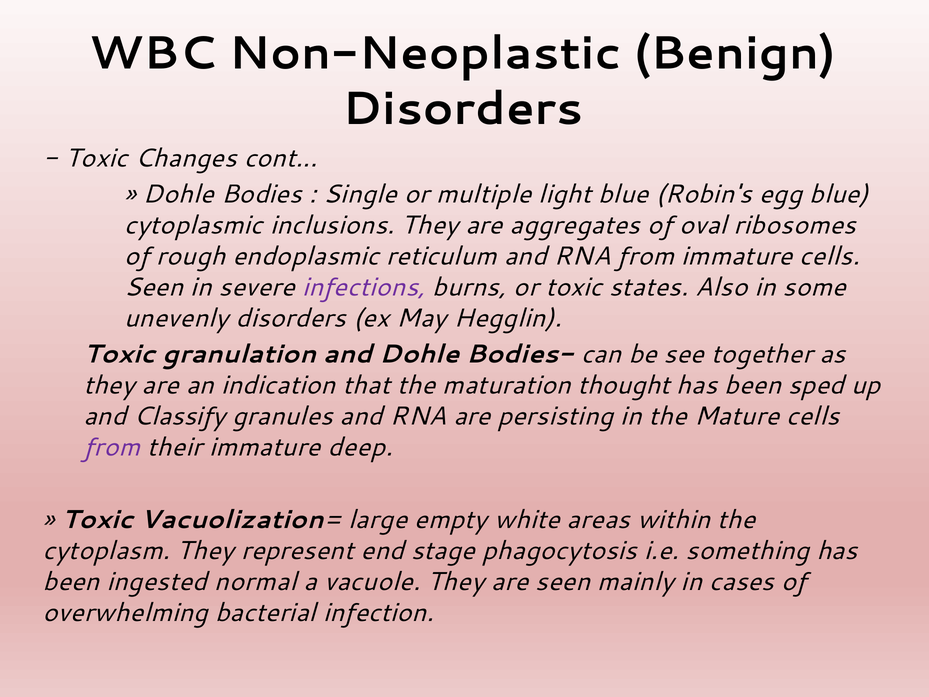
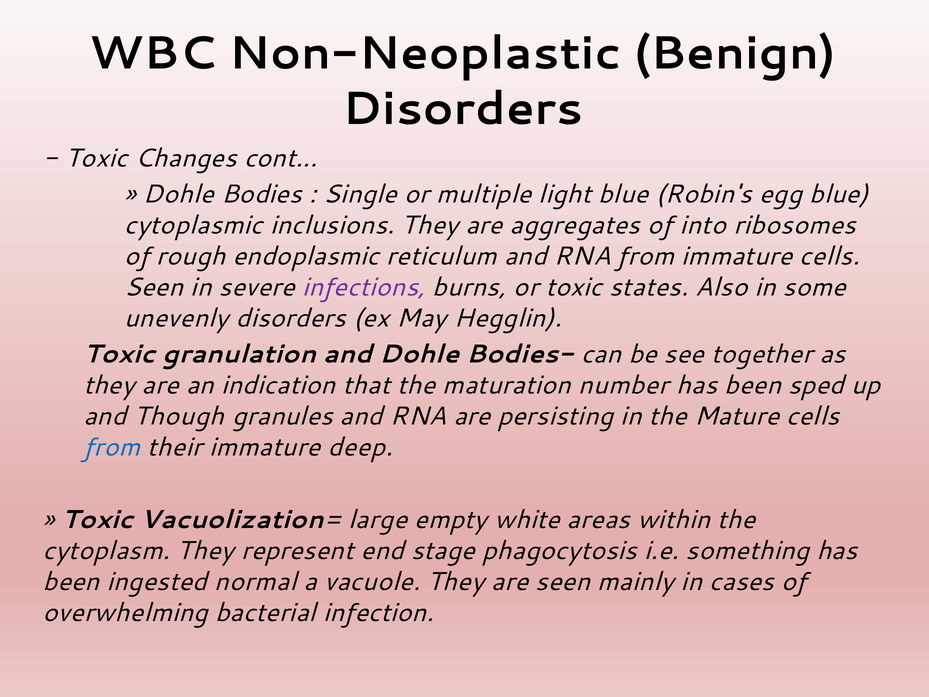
oval: oval -> into
thought: thought -> number
Classify: Classify -> Though
from at (112, 447) colour: purple -> blue
